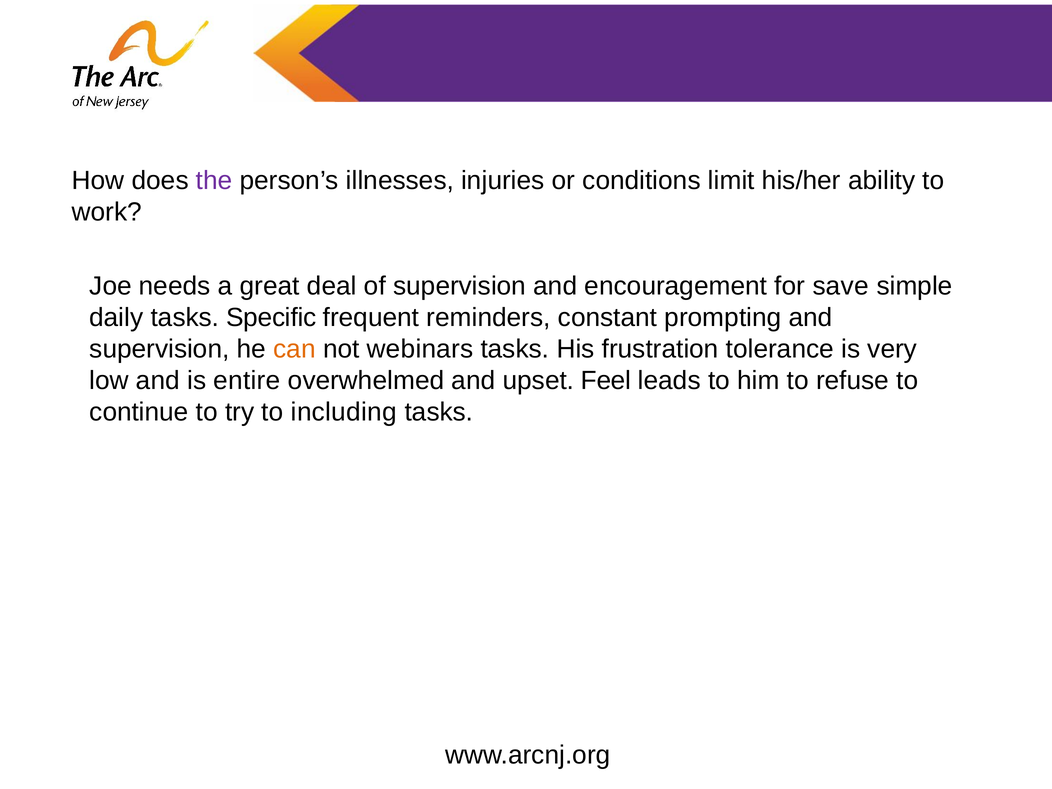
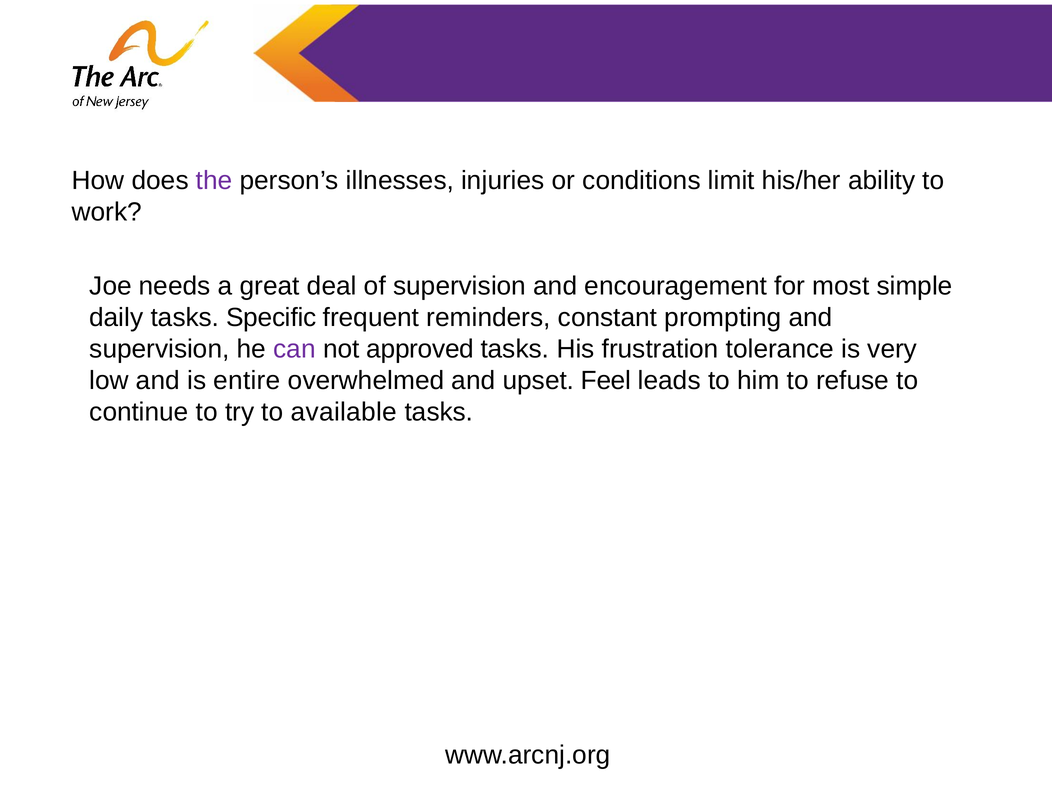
save: save -> most
can colour: orange -> purple
webinars: webinars -> approved
including: including -> available
